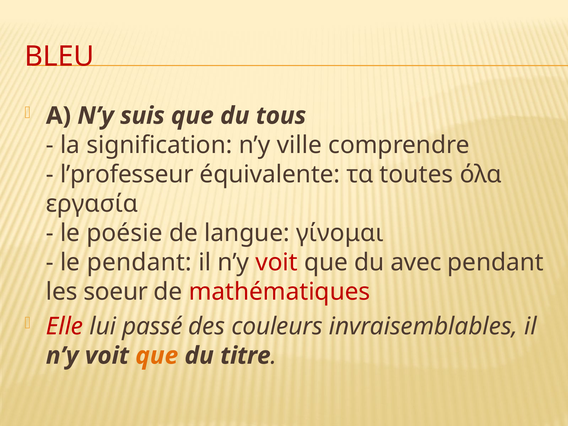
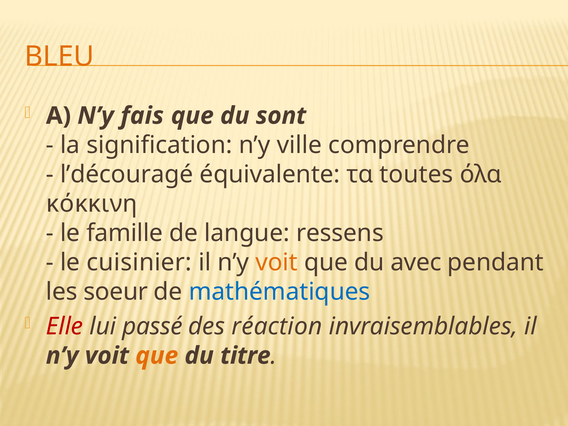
BLEU colour: red -> orange
suis: suis -> fais
tous: tous -> sont
l’professeur: l’professeur -> l’découragé
εργασία: εργασία -> κόκκινη
poésie: poésie -> famille
γίνομαι: γίνομαι -> ressens
le pendant: pendant -> cuisinier
voit at (277, 263) colour: red -> orange
mathématiques colour: red -> blue
couleurs: couleurs -> réaction
